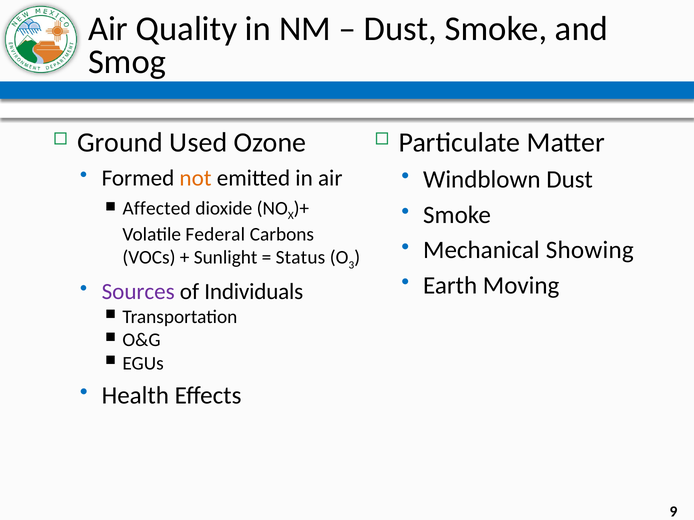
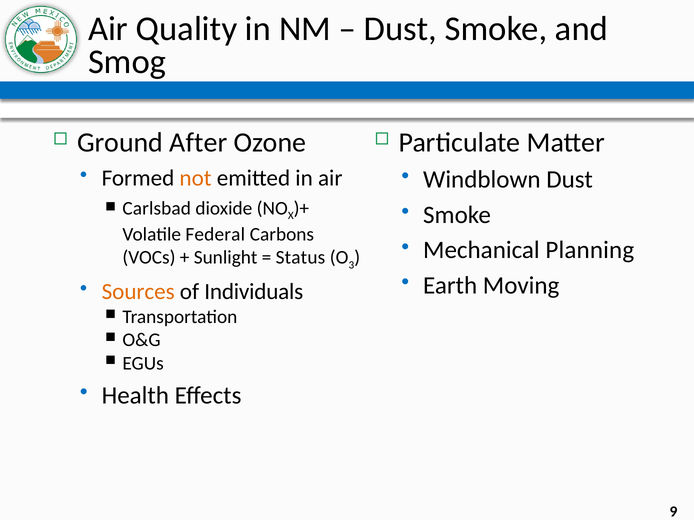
Used: Used -> After
Affected: Affected -> Carlsbad
Showing: Showing -> Planning
Sources colour: purple -> orange
